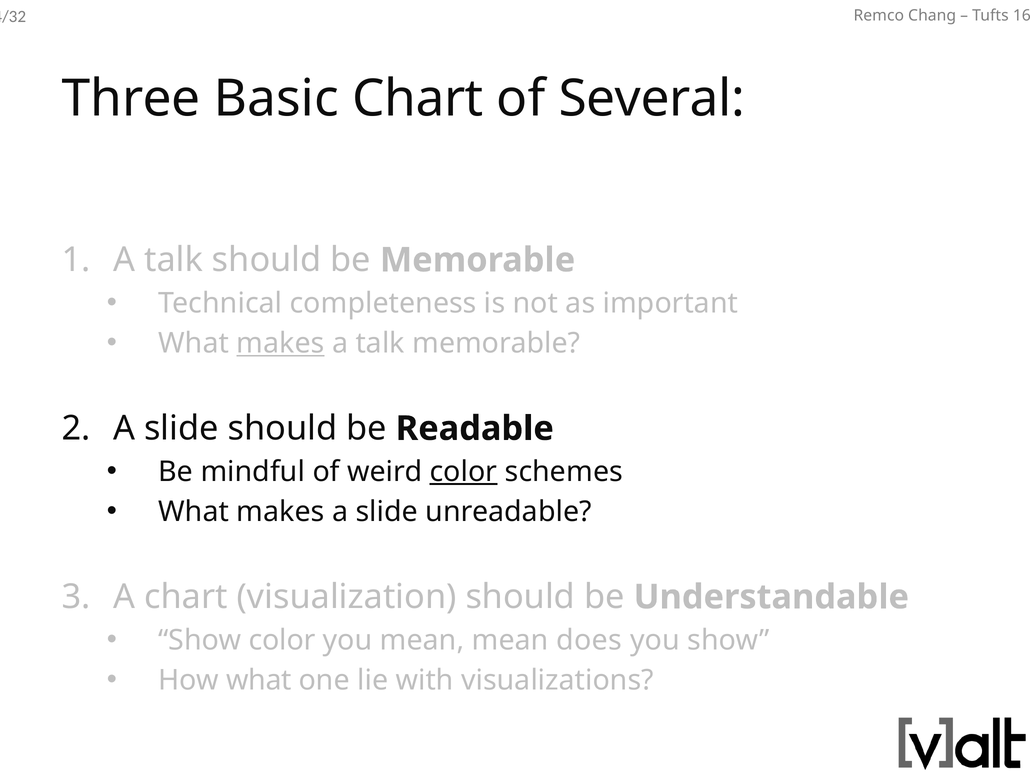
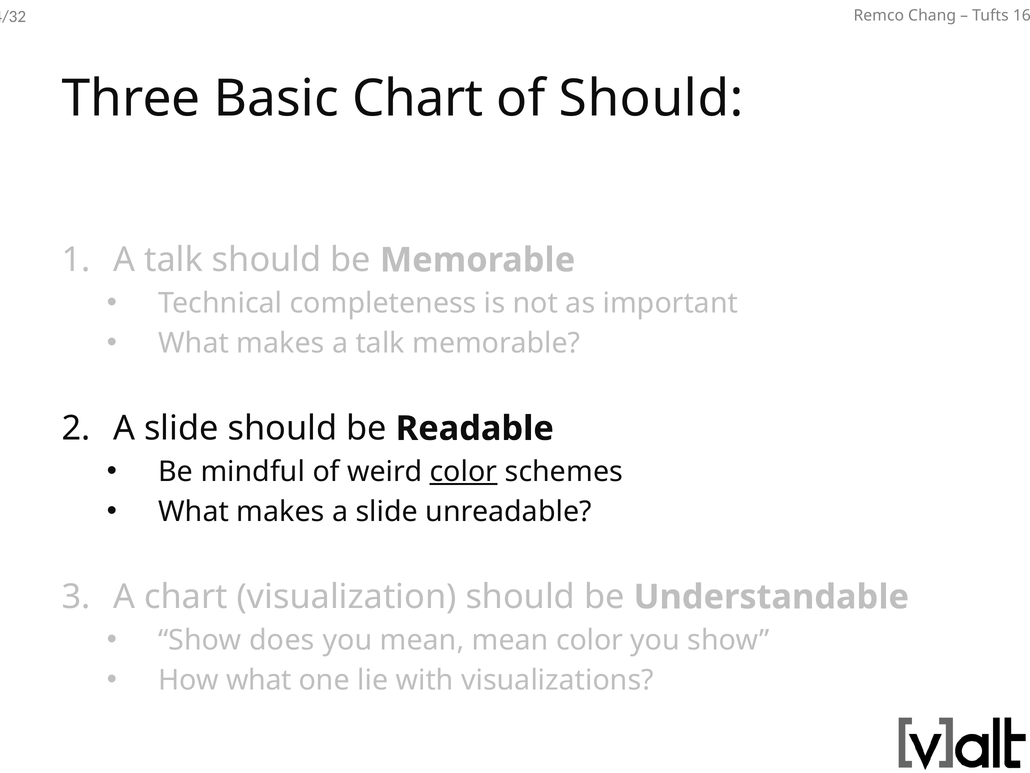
of Several: Several -> Should
makes at (281, 343) underline: present -> none
Show color: color -> does
mean does: does -> color
